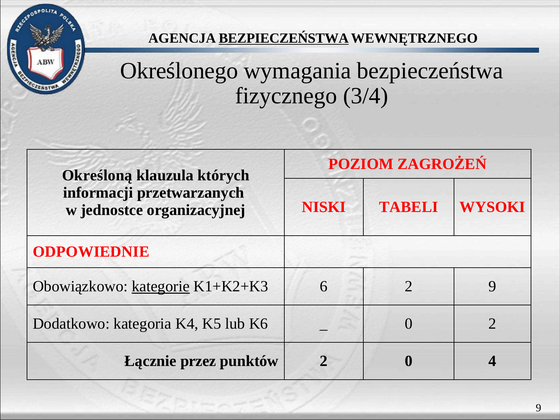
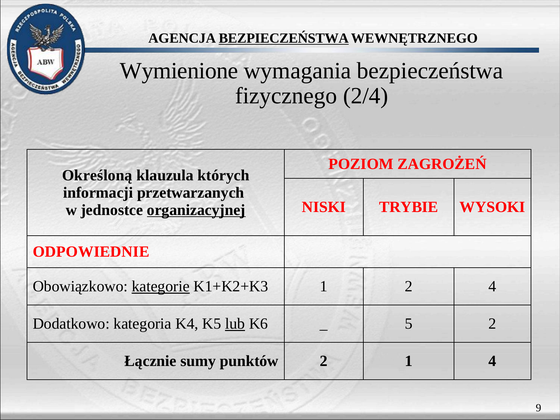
Określonego: Określonego -> Wymienione
3/4: 3/4 -> 2/4
TABELI: TABELI -> TRYBIE
organizacyjnej underline: none -> present
K1+K2+K3 6: 6 -> 1
2 9: 9 -> 4
lub underline: none -> present
0 at (409, 324): 0 -> 5
przez: przez -> sumy
2 0: 0 -> 1
